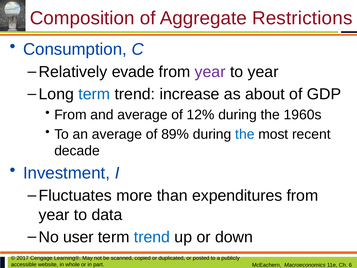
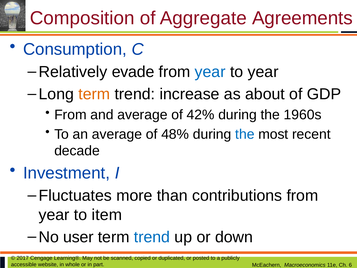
Restrictions: Restrictions -> Agreements
year at (210, 72) colour: purple -> blue
term at (94, 94) colour: blue -> orange
12%: 12% -> 42%
89%: 89% -> 48%
expenditures: expenditures -> contributions
data: data -> item
